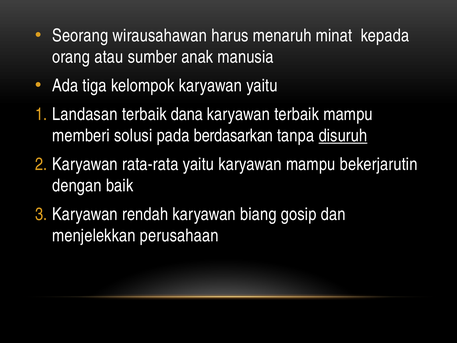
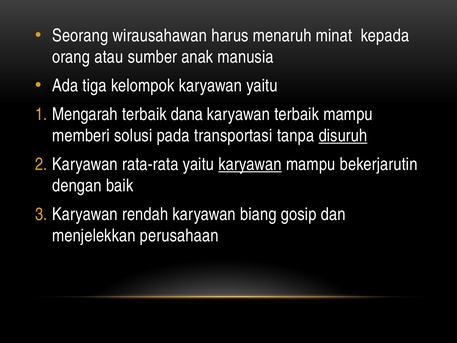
Landasan: Landasan -> Mengarah
berdasarkan: berdasarkan -> transportasi
karyawan at (250, 164) underline: none -> present
